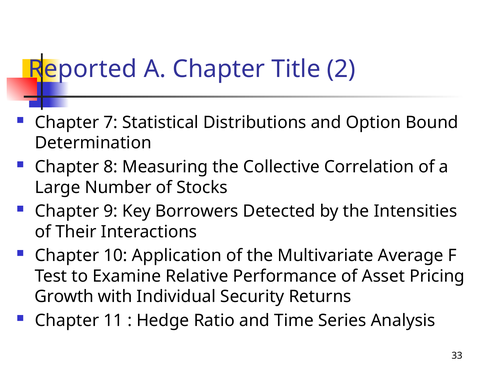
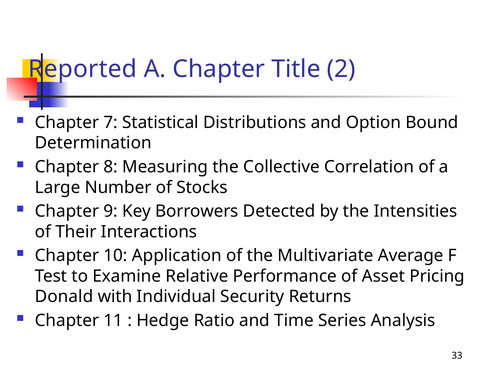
Growth: Growth -> Donald
